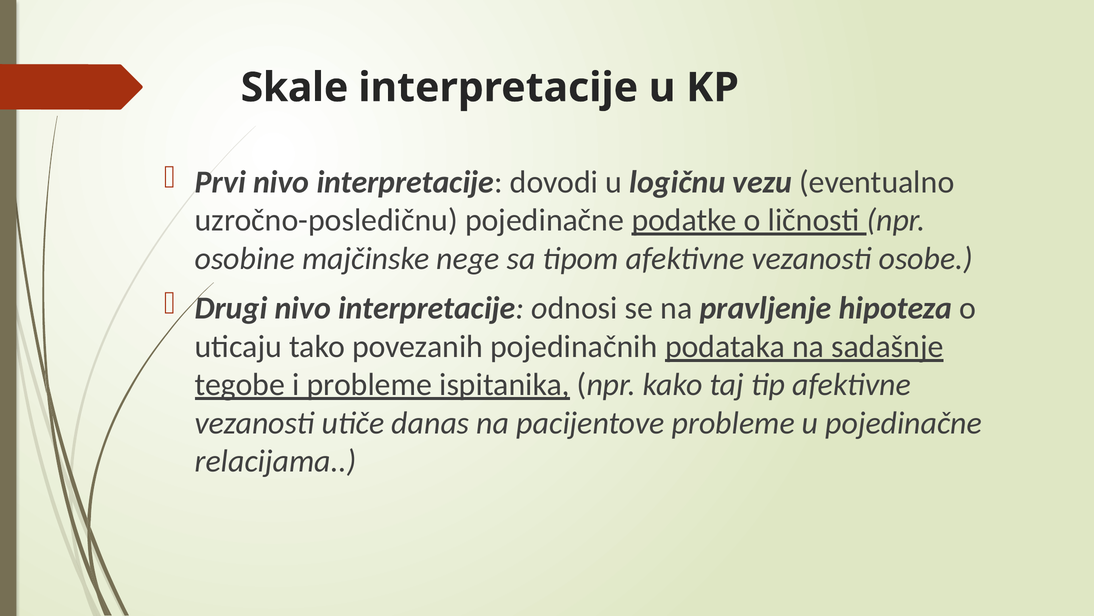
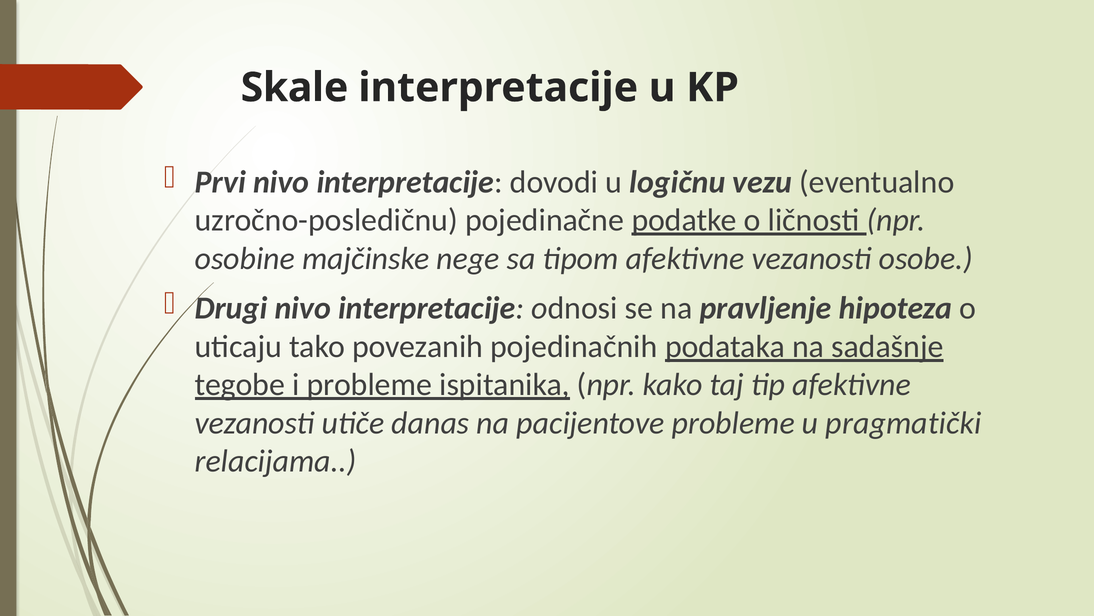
u pojedinačne: pojedinačne -> pragmatički
